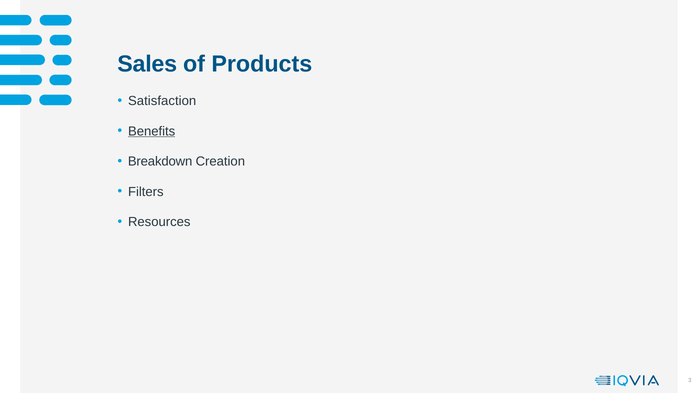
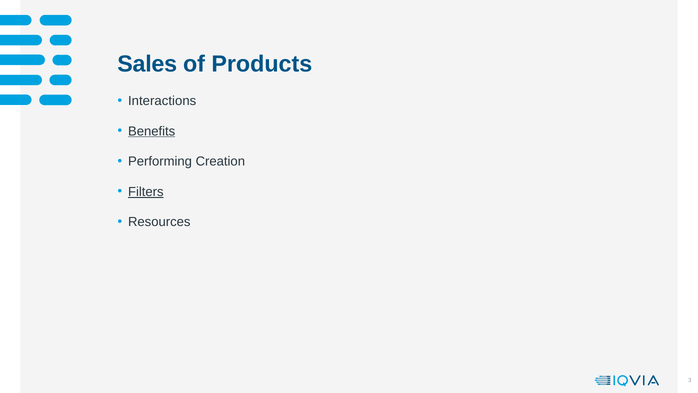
Satisfaction: Satisfaction -> Interactions
Breakdown: Breakdown -> Performing
Filters underline: none -> present
